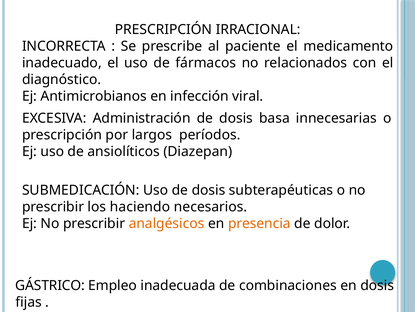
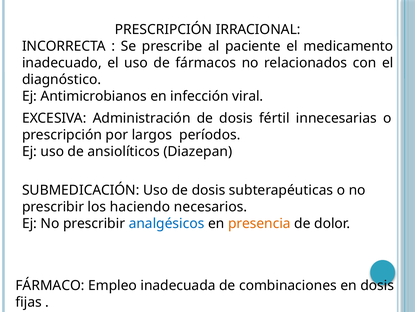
basa: basa -> fértil
analgésicos colour: orange -> blue
GÁSTRICO: GÁSTRICO -> FÁRMACO
